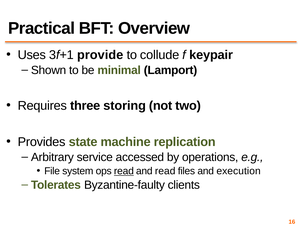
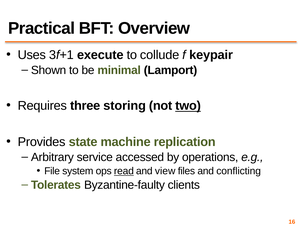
provide: provide -> execute
two underline: none -> present
and read: read -> view
execution: execution -> conflicting
